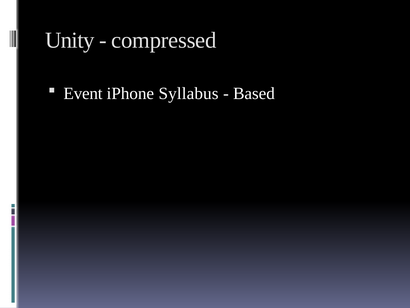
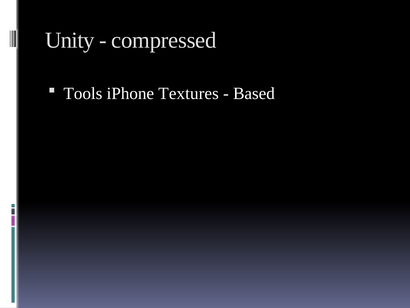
Event: Event -> Tools
Syllabus: Syllabus -> Textures
